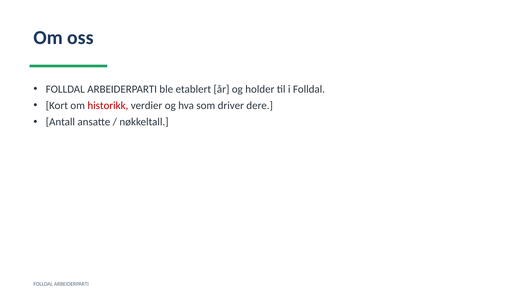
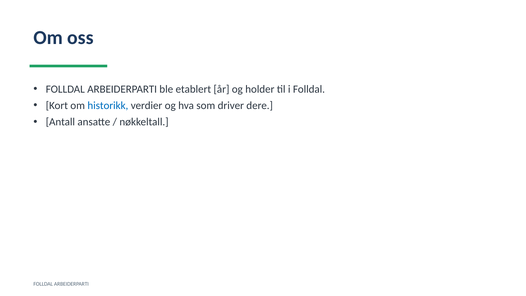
historikk colour: red -> blue
